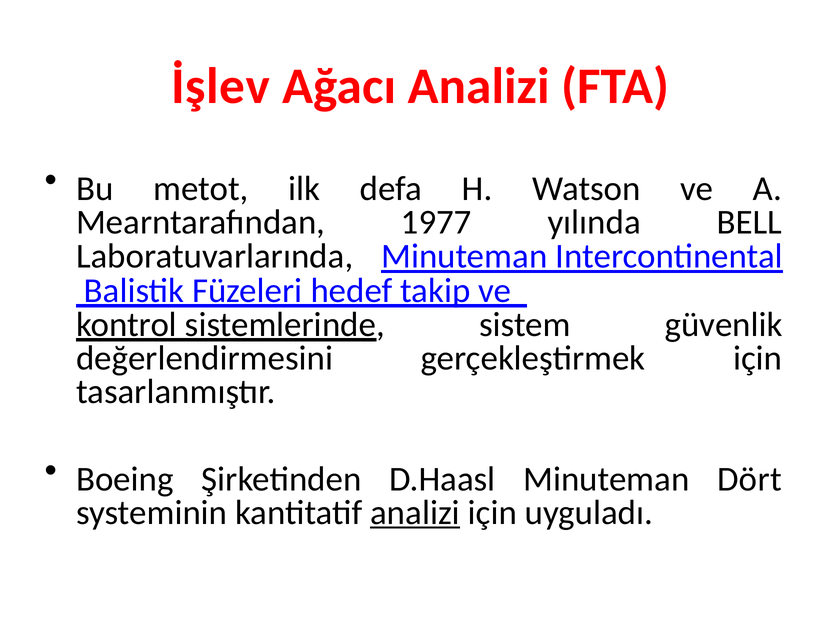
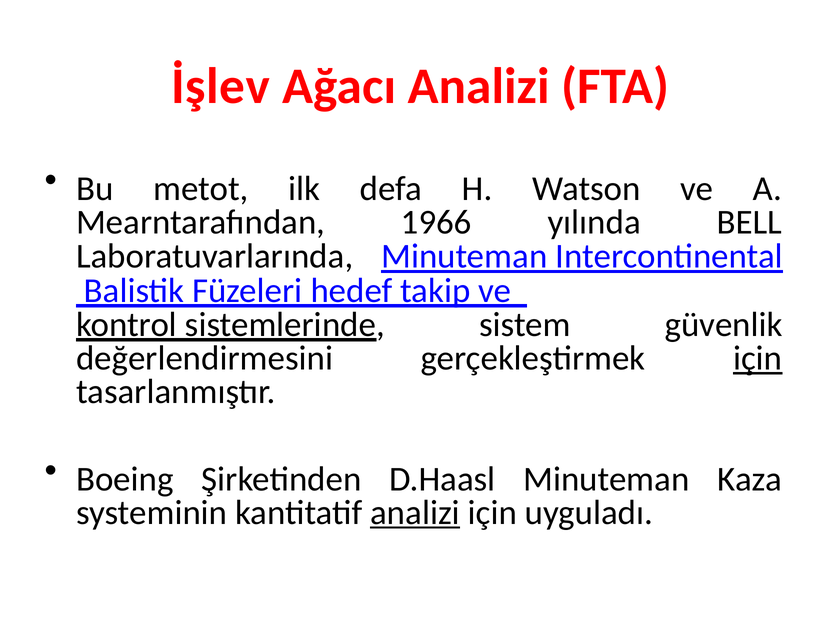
1977: 1977 -> 1966
için at (758, 358) underline: none -> present
Dört: Dört -> Kaza
